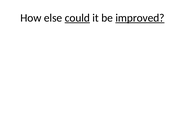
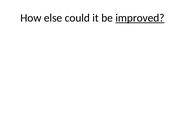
could underline: present -> none
